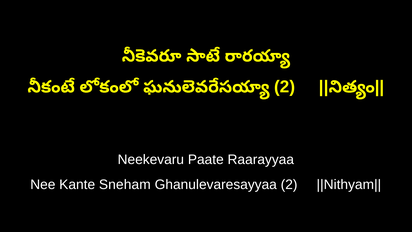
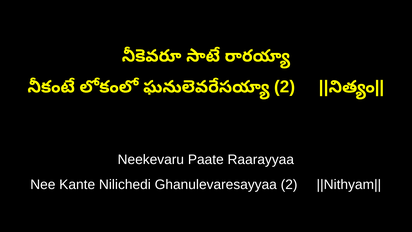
Sneham: Sneham -> Nilichedi
